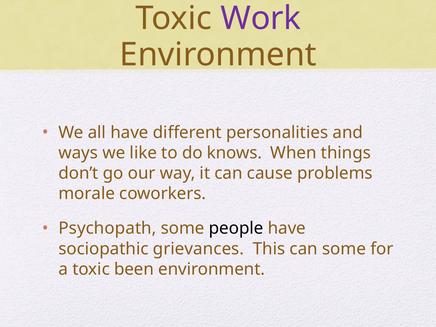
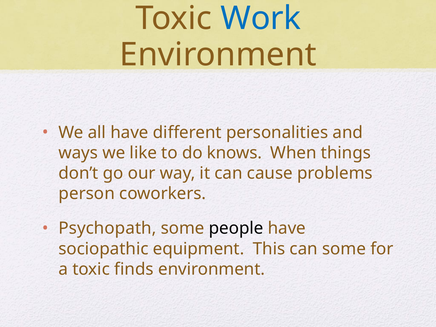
Work colour: purple -> blue
morale: morale -> person
grievances: grievances -> equipment
been: been -> finds
